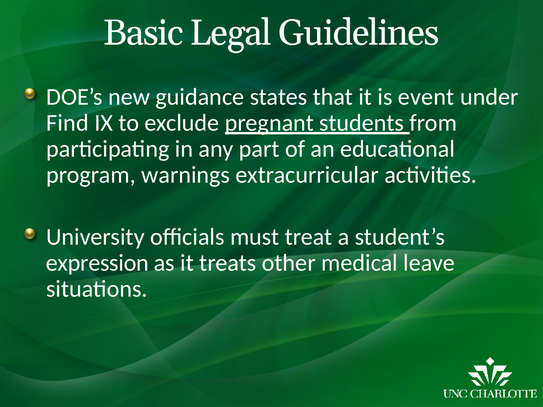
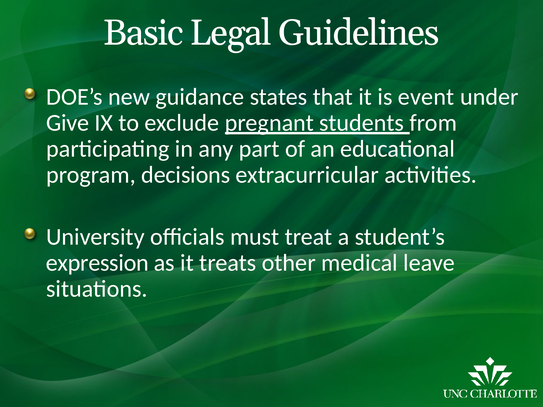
Find: Find -> Give
warnings: warnings -> decisions
